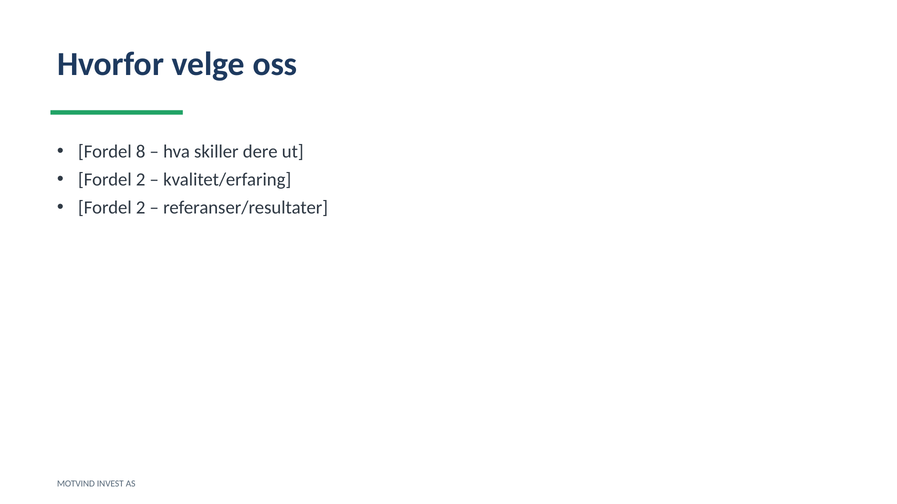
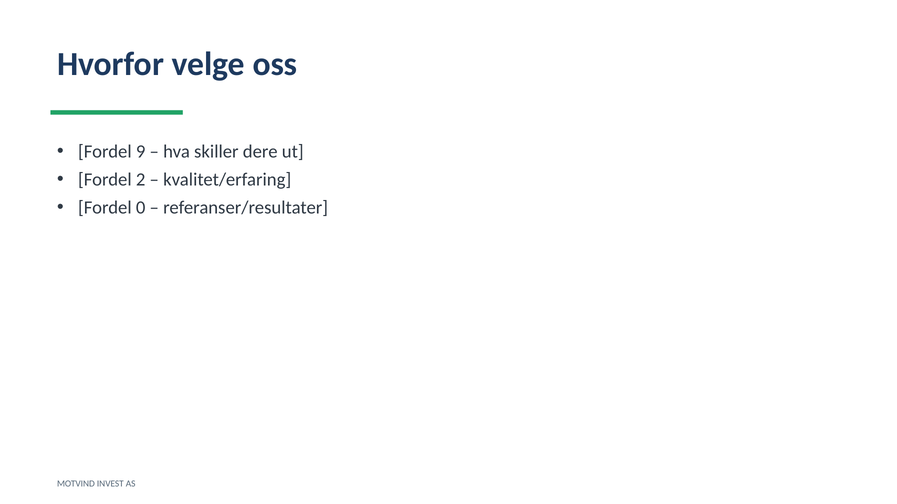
8: 8 -> 9
2 at (141, 208): 2 -> 0
